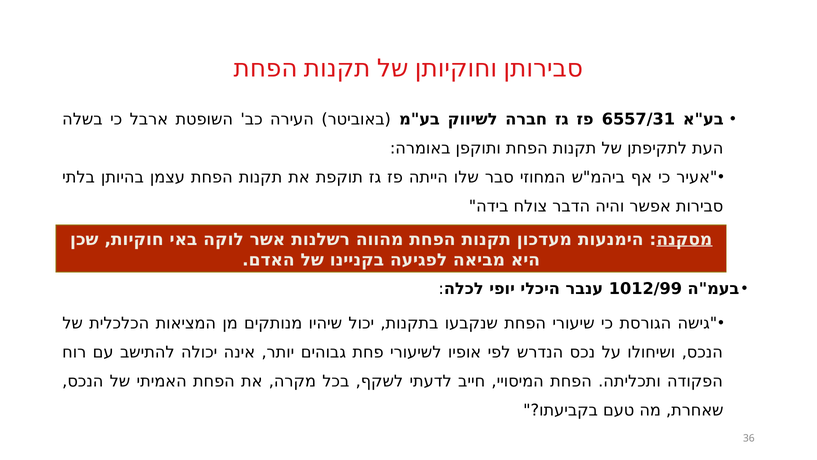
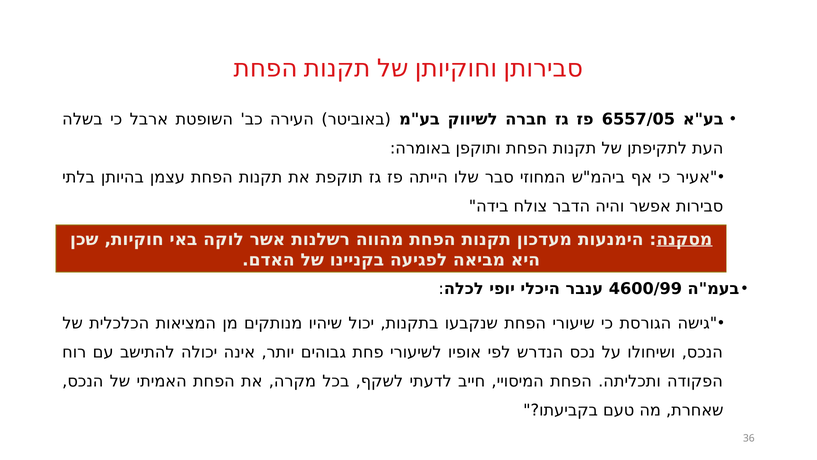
6557/31: 6557/31 -> 6557/05
1012/99: 1012/99 -> 4600/99
